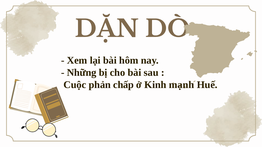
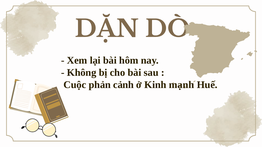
Những: Những -> Không
chấp: chấp -> cảnh
